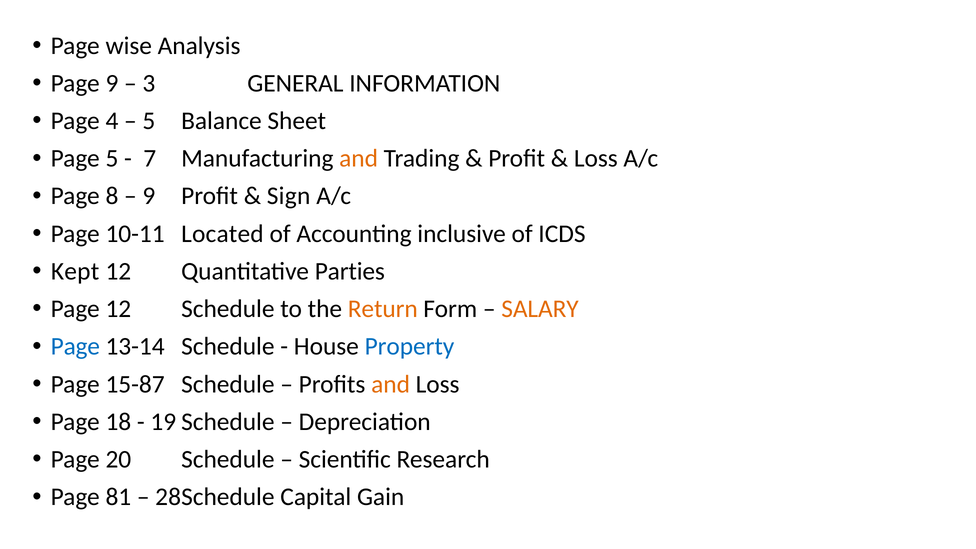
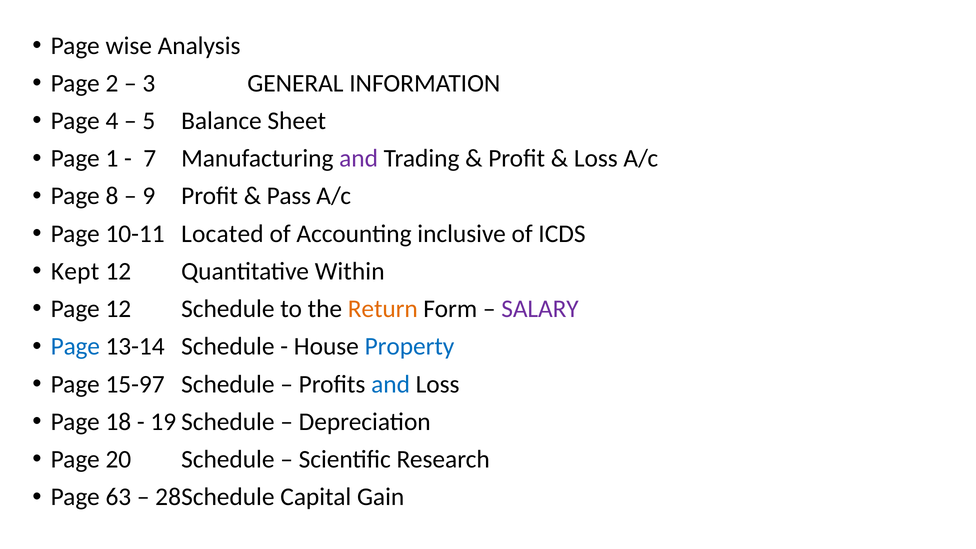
Page 9: 9 -> 2
Page 5: 5 -> 1
and at (359, 158) colour: orange -> purple
Sign: Sign -> Pass
Parties: Parties -> Within
SALARY colour: orange -> purple
15-87: 15-87 -> 15-97
and at (391, 384) colour: orange -> blue
81: 81 -> 63
